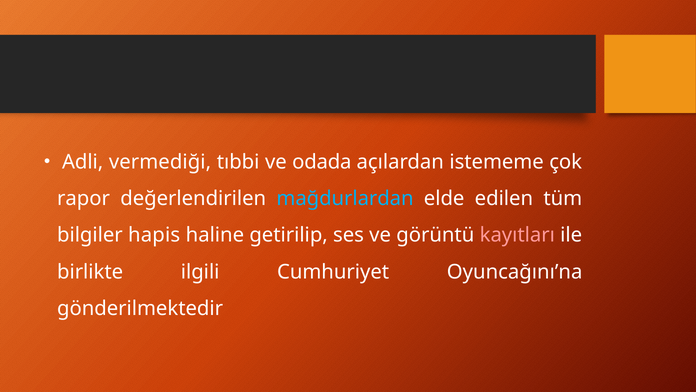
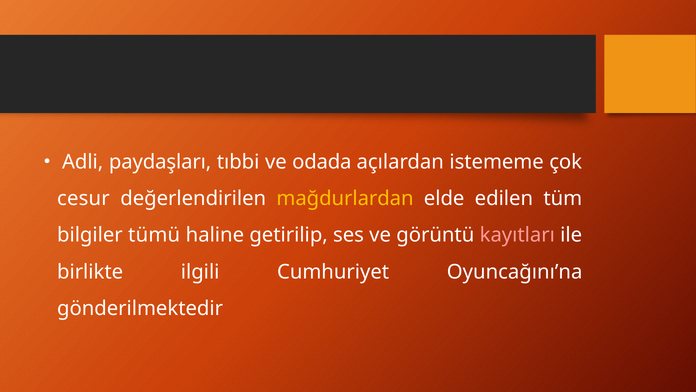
vermediği: vermediği -> paydaşları
rapor: rapor -> cesur
mağdurlardan colour: light blue -> yellow
hapis: hapis -> tümü
